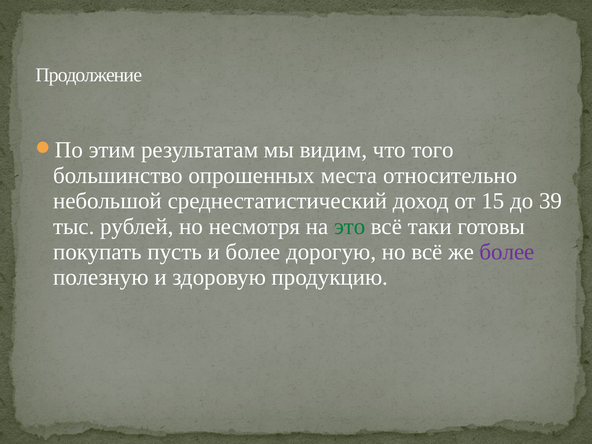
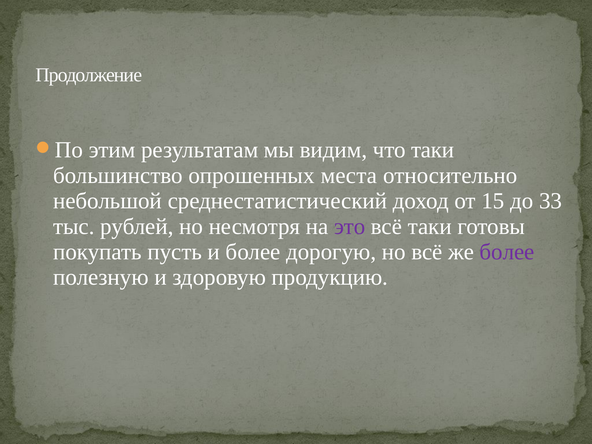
что того: того -> таки
39: 39 -> 33
это colour: green -> purple
